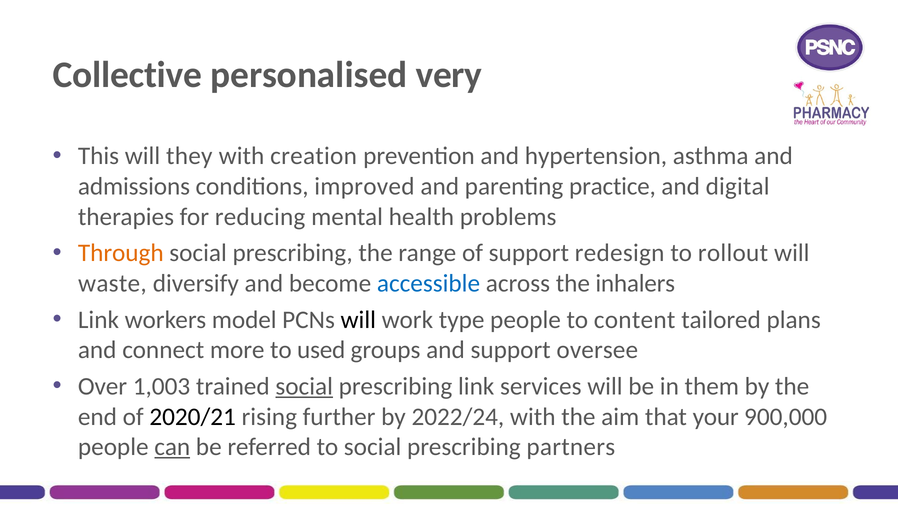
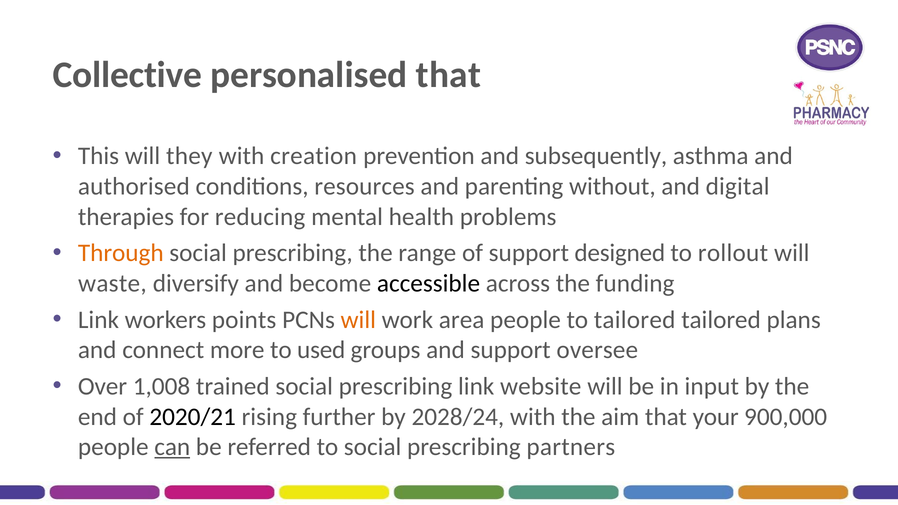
personalised very: very -> that
hypertension: hypertension -> subsequently
admissions: admissions -> authorised
improved: improved -> resources
practice: practice -> without
redesign: redesign -> designed
accessible colour: blue -> black
inhalers: inhalers -> funding
model: model -> points
will at (358, 320) colour: black -> orange
type: type -> area
to content: content -> tailored
1,003: 1,003 -> 1,008
social at (304, 387) underline: present -> none
services: services -> website
them: them -> input
2022/24: 2022/24 -> 2028/24
